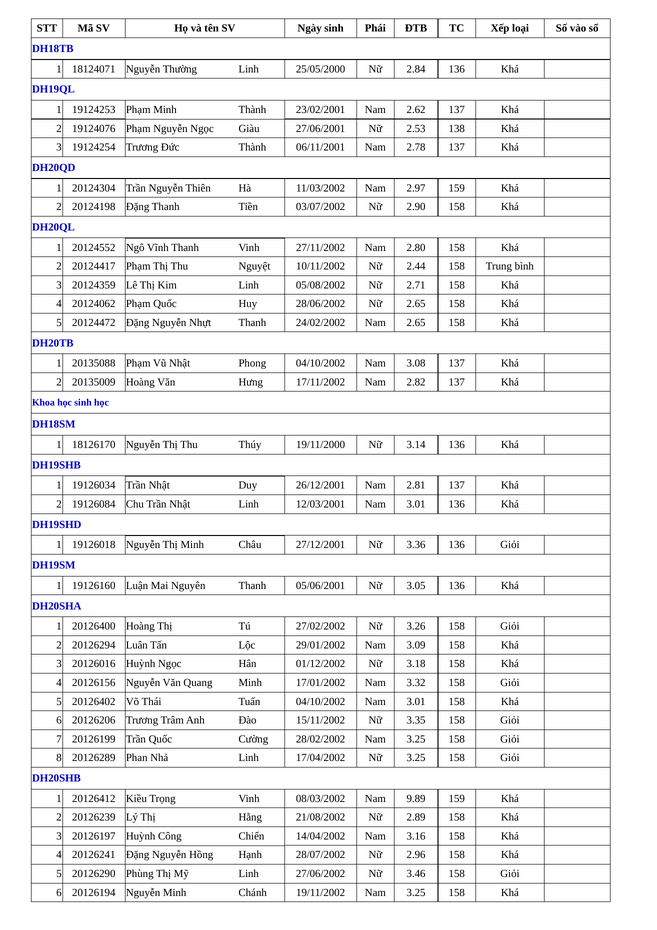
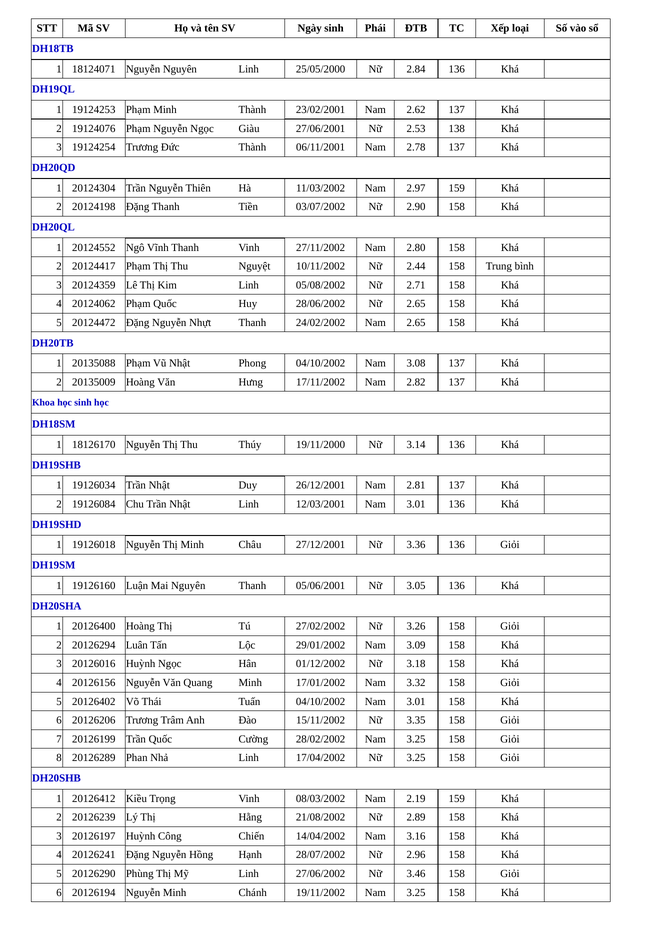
Nguyễn Thường: Thường -> Nguyên
9.89: 9.89 -> 2.19
